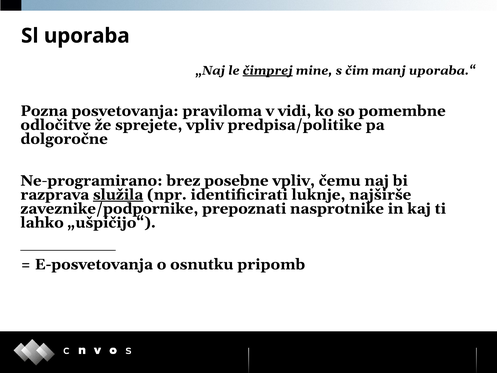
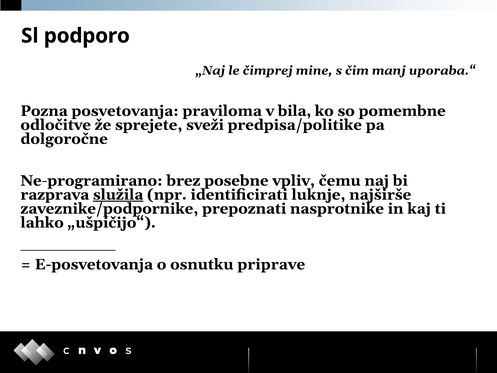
uporaba: uporaba -> podporo
čimprej underline: present -> none
vidi: vidi -> bila
sprejete vpliv: vpliv -> sveži
pripomb: pripomb -> priprave
